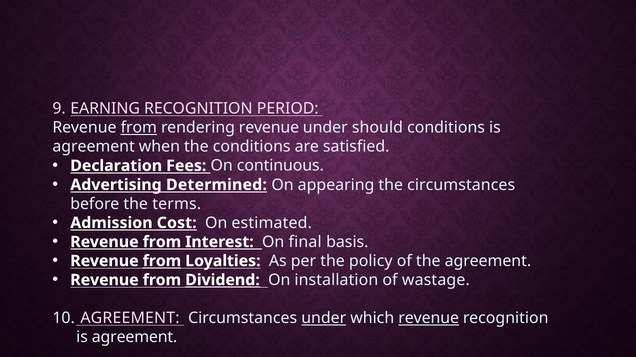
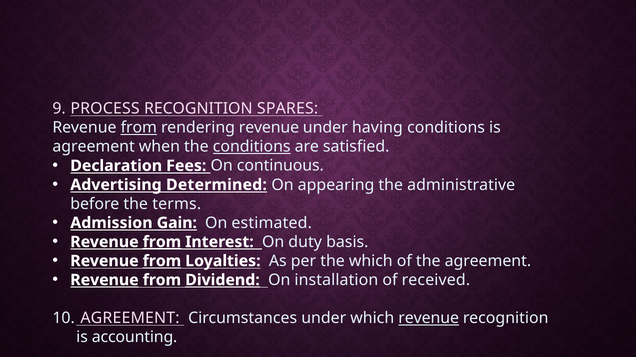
EARNING: EARNING -> PROCESS
PERIOD: PERIOD -> SPARES
should: should -> having
conditions at (252, 147) underline: none -> present
the circumstances: circumstances -> administrative
Cost: Cost -> Gain
from at (162, 242) underline: none -> present
final: final -> duty
the policy: policy -> which
Revenue at (104, 281) underline: none -> present
wastage: wastage -> received
under at (324, 319) underline: present -> none
agreement at (135, 338): agreement -> accounting
